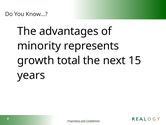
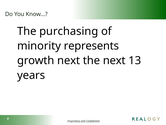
advantages: advantages -> purchasing
growth total: total -> next
15: 15 -> 13
